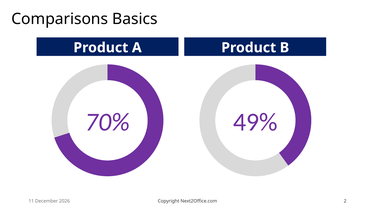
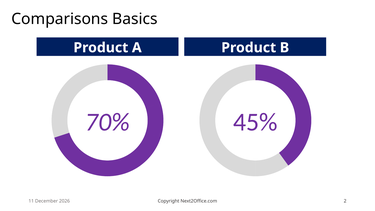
49%: 49% -> 45%
